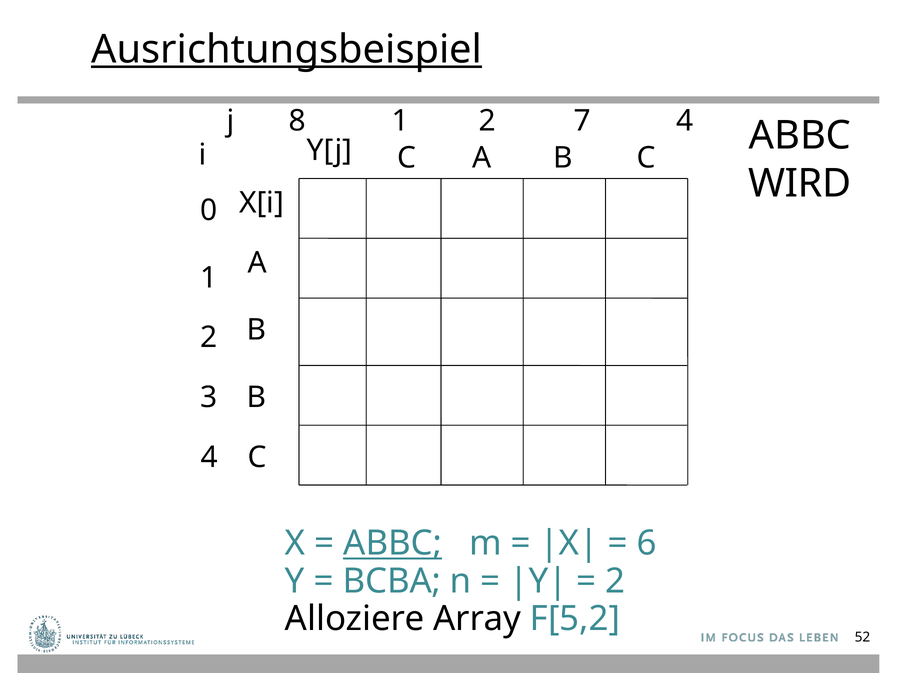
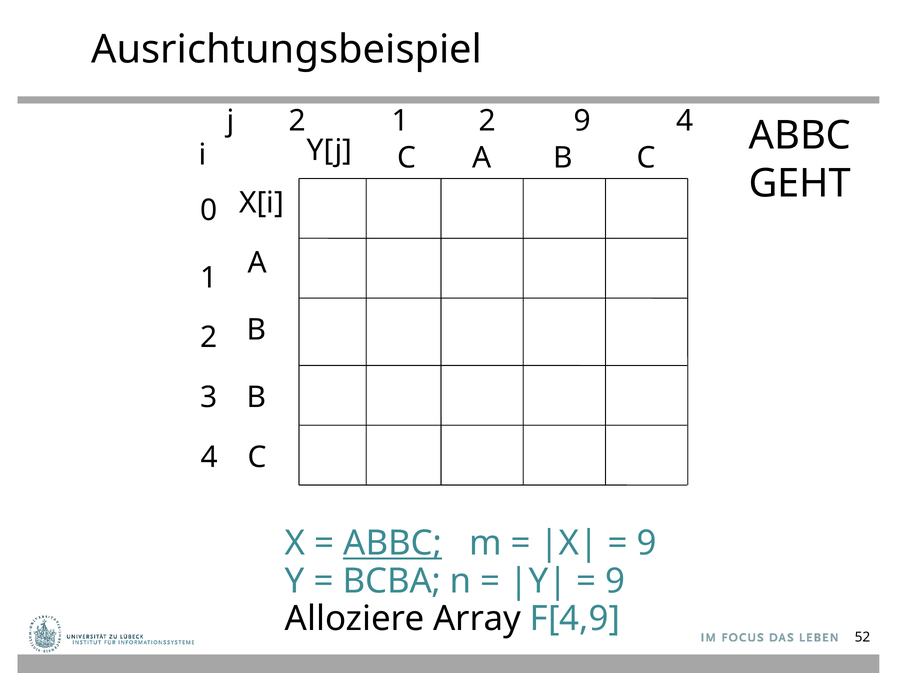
Ausrichtungsbeispiel underline: present -> none
j 8: 8 -> 2
2 7: 7 -> 9
WIRD: WIRD -> GEHT
6 at (647, 543): 6 -> 9
2 at (615, 581): 2 -> 9
F[5,2: F[5,2 -> F[4,9
